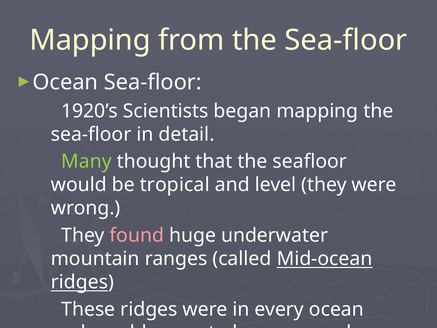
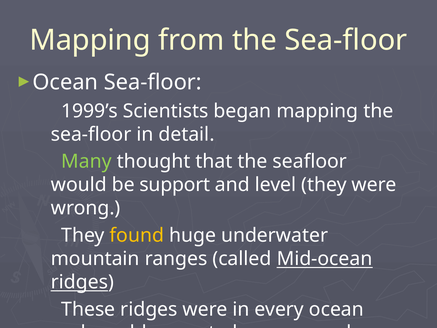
1920’s: 1920’s -> 1999’s
tropical: tropical -> support
found colour: pink -> yellow
